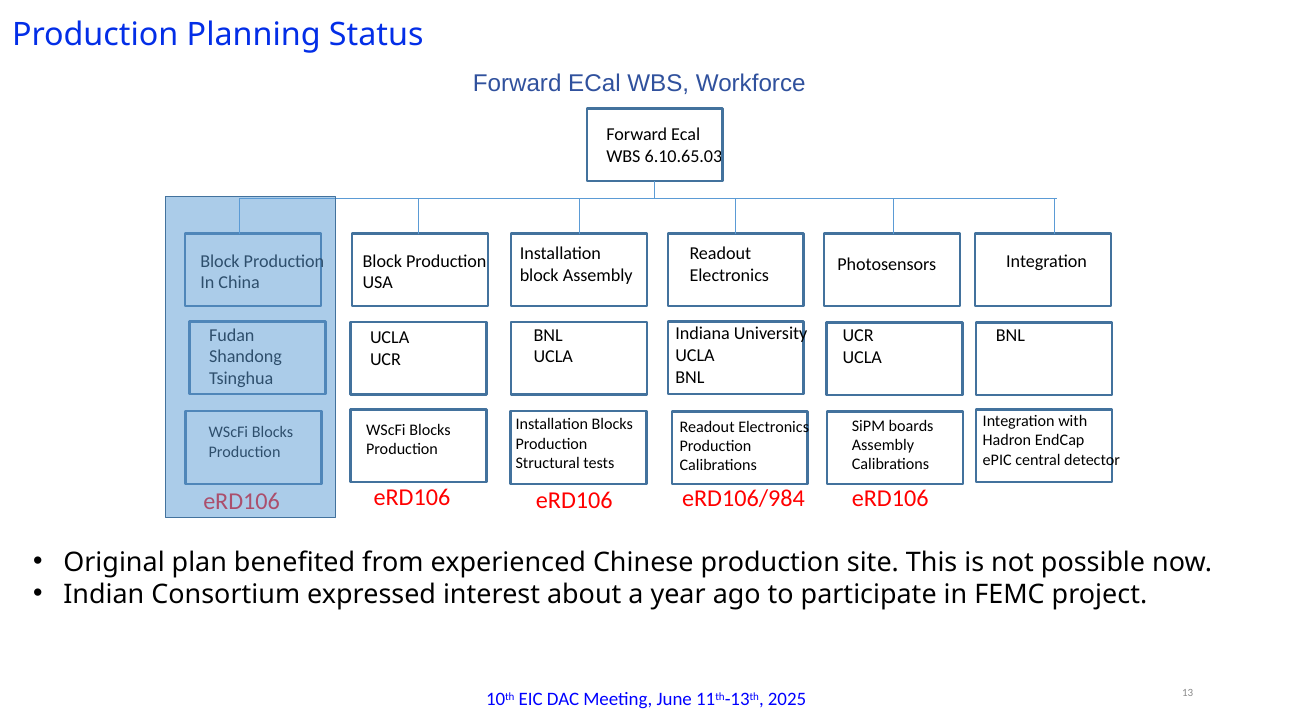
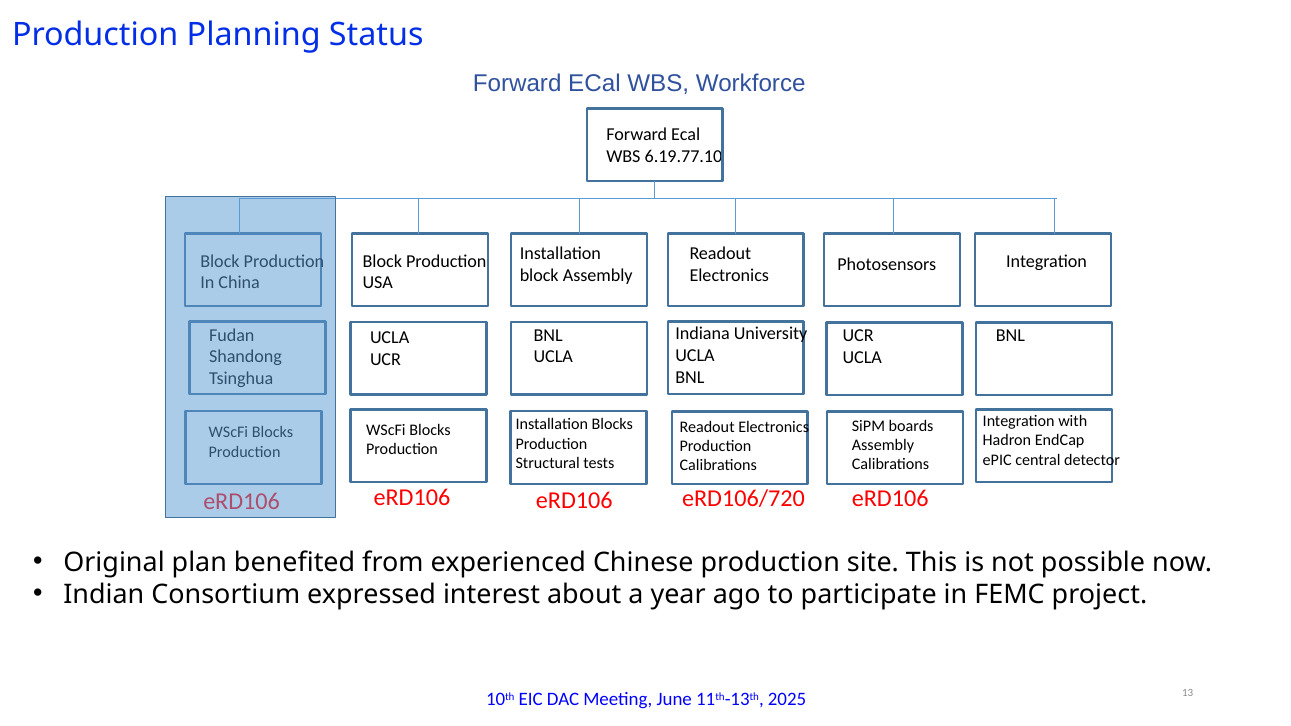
6.10.65.03: 6.10.65.03 -> 6.19.77.10
eRD106/984: eRD106/984 -> eRD106/720
